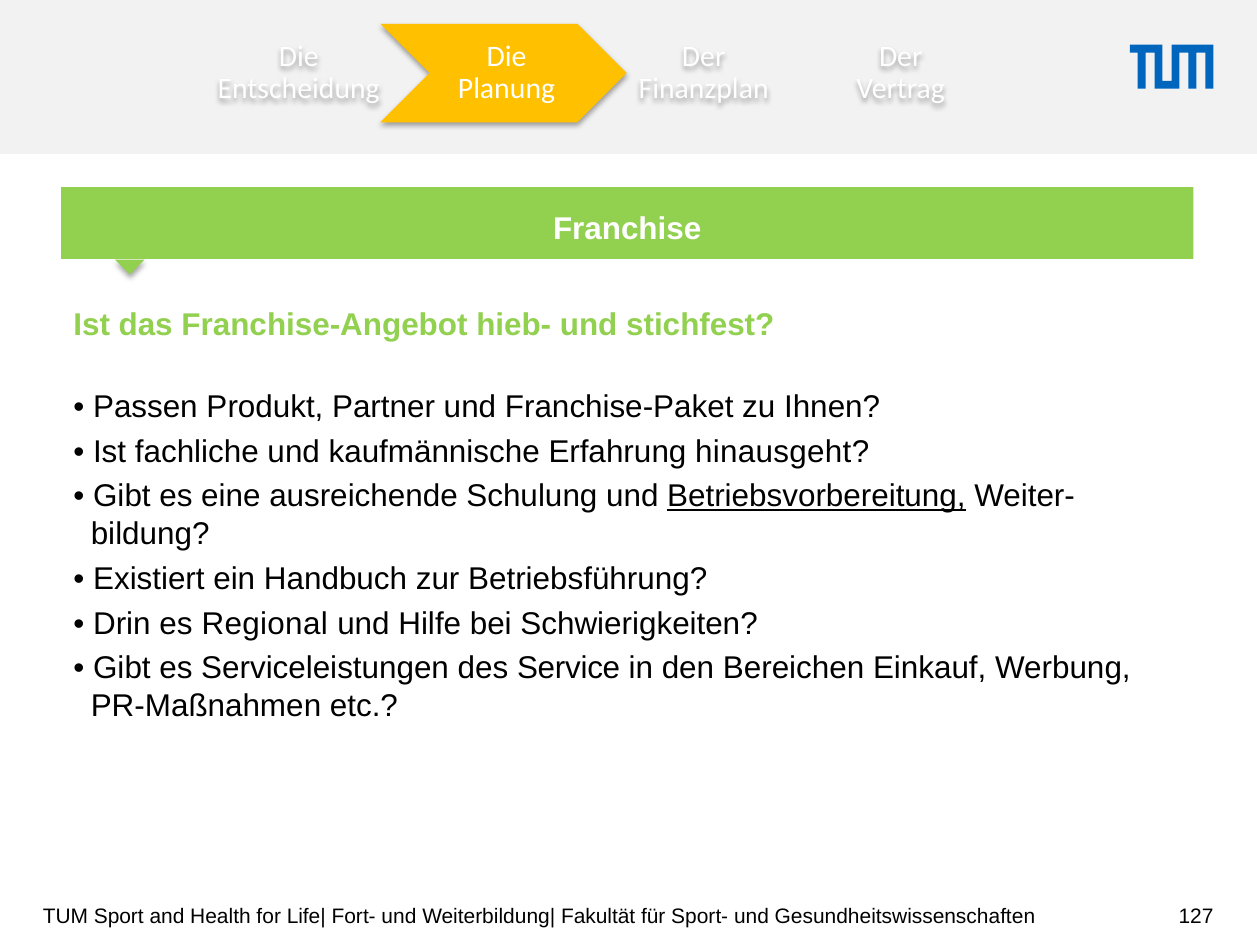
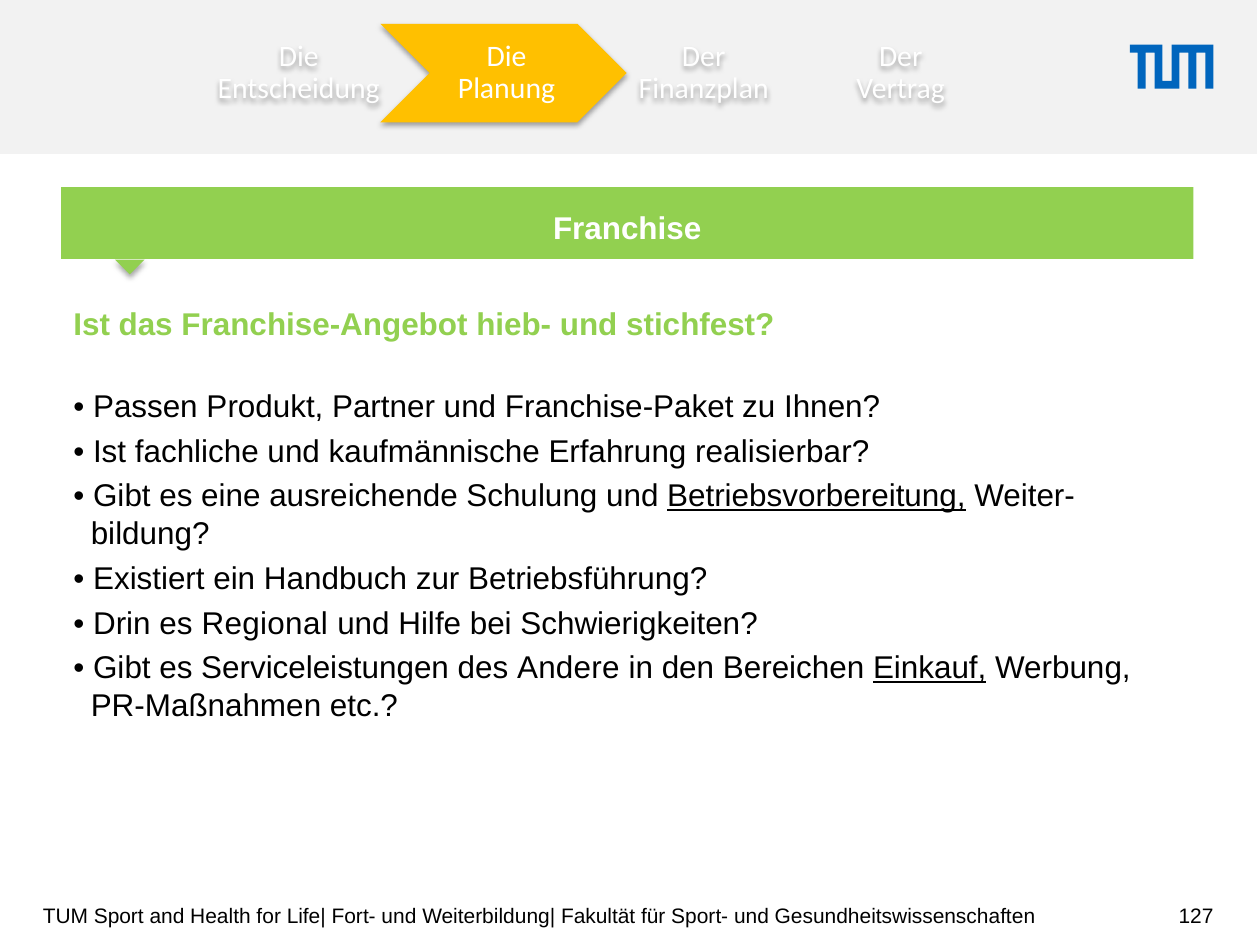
hinausgeht: hinausgeht -> realisierbar
Service: Service -> Andere
Einkauf underline: none -> present
